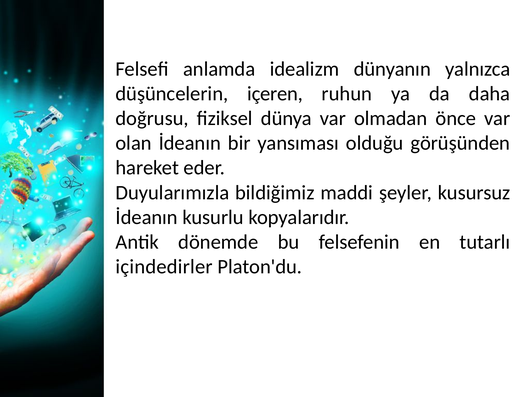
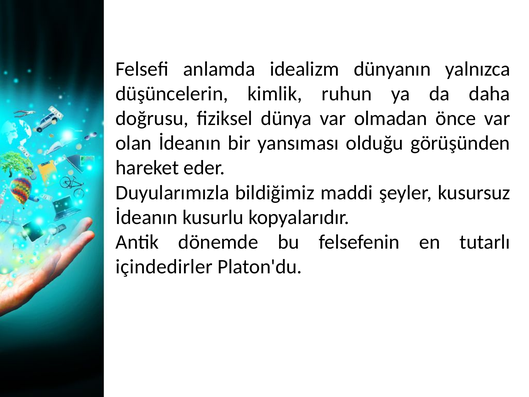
içeren: içeren -> kimlik
